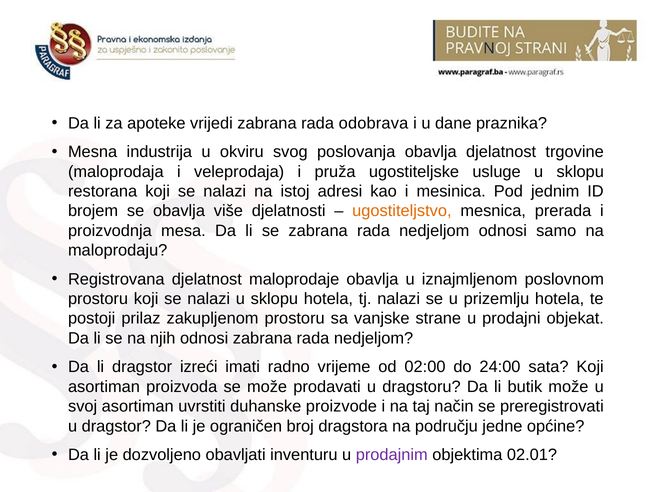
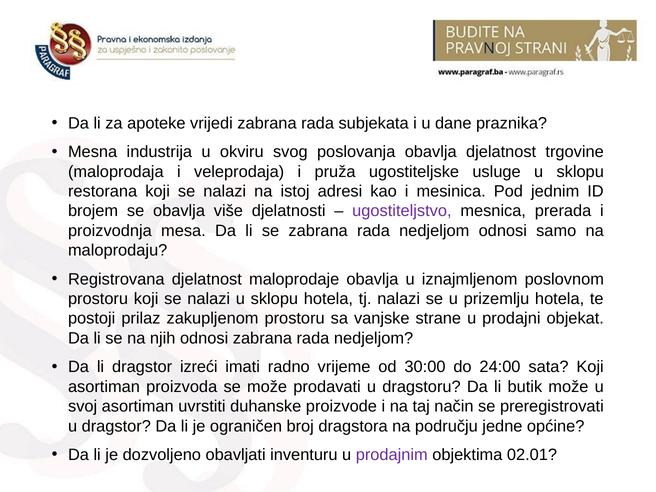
odobrava: odobrava -> subjekata
ugostiteljstvo colour: orange -> purple
02:00: 02:00 -> 30:00
